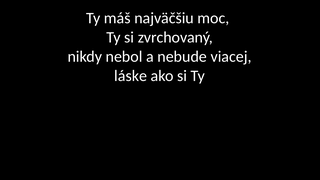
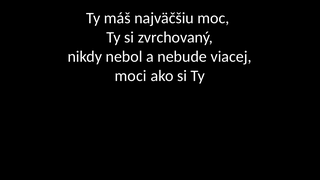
láske: láske -> moci
